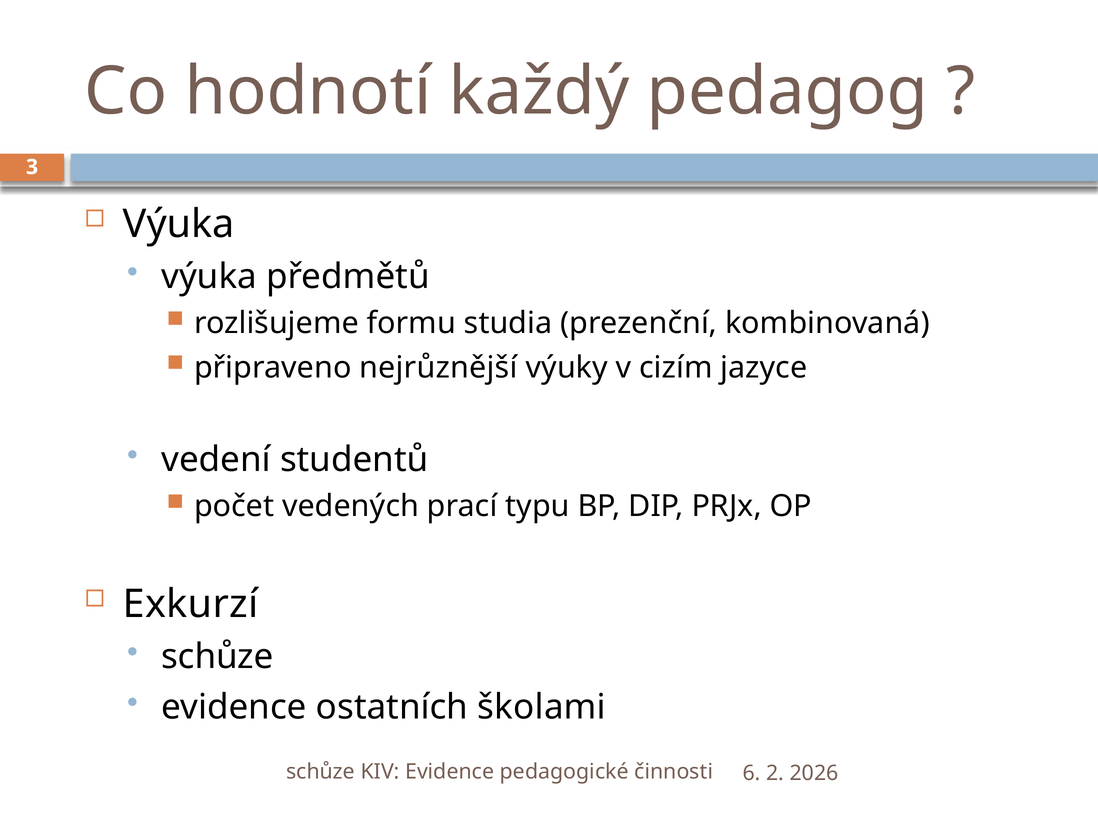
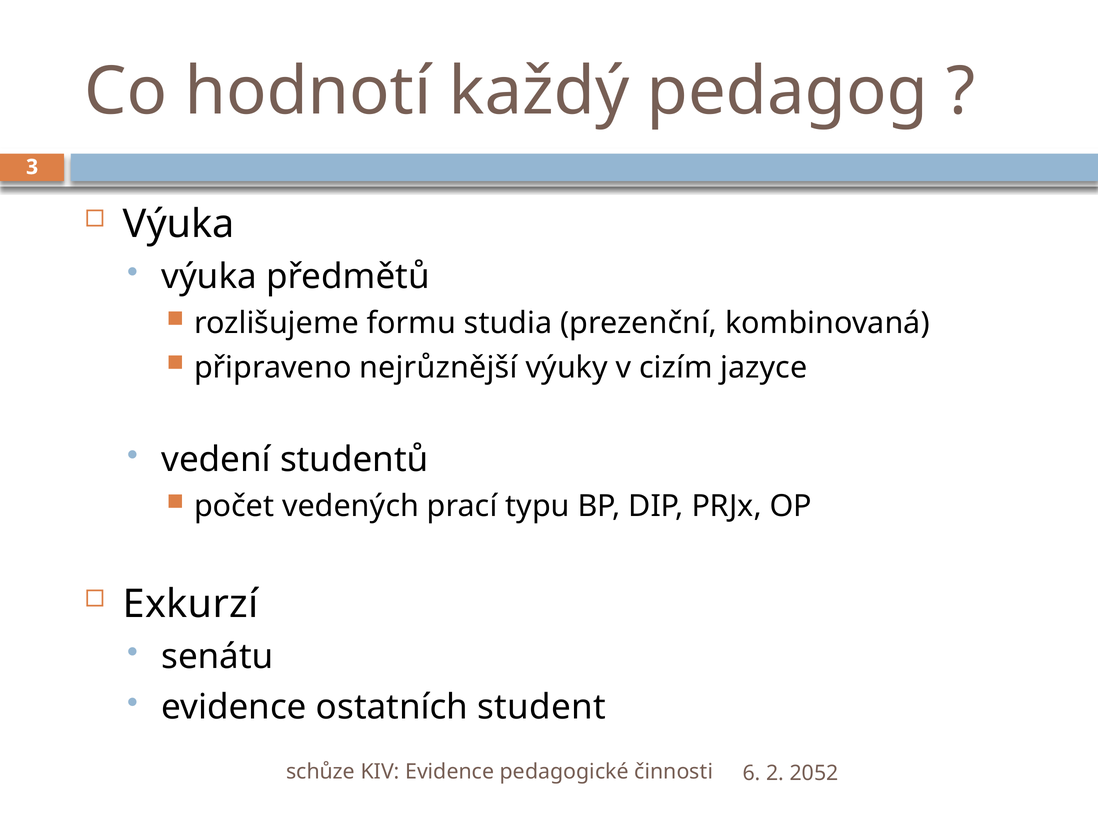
schůze at (217, 657): schůze -> senátu
školami: školami -> student
2026: 2026 -> 2052
